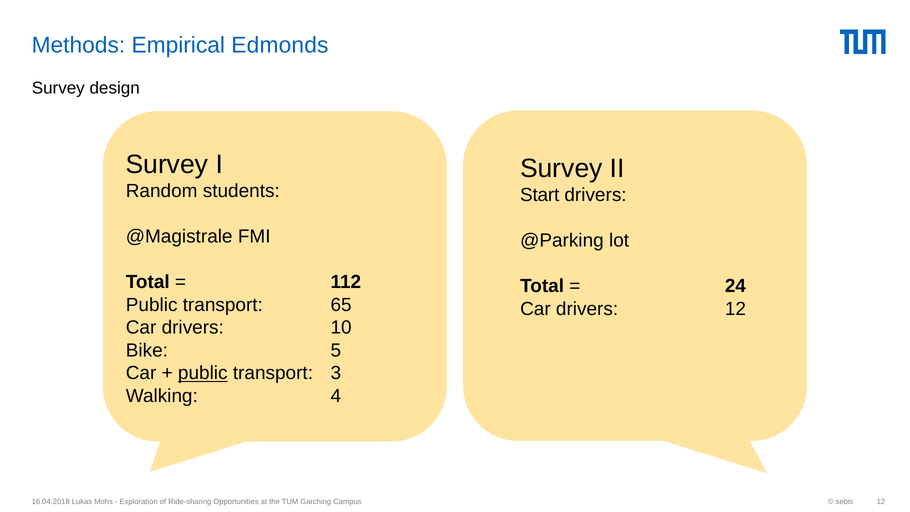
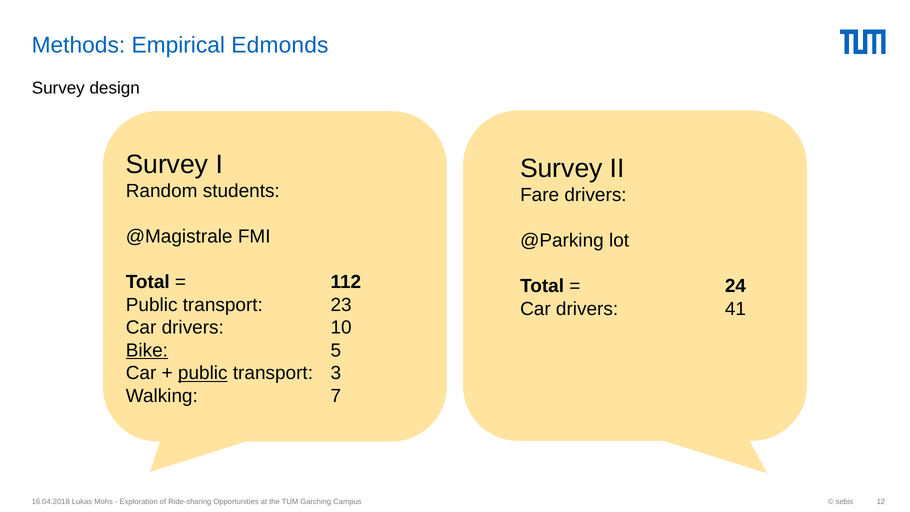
Start: Start -> Fare
65: 65 -> 23
drivers 12: 12 -> 41
Bike underline: none -> present
4: 4 -> 7
